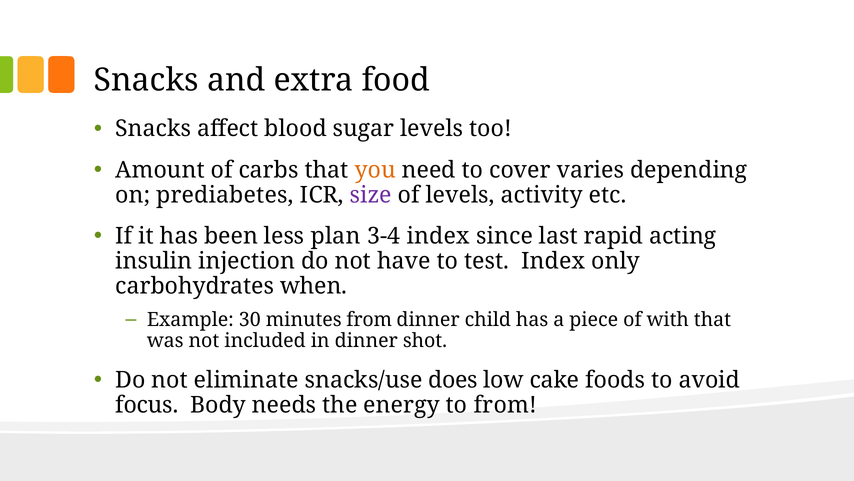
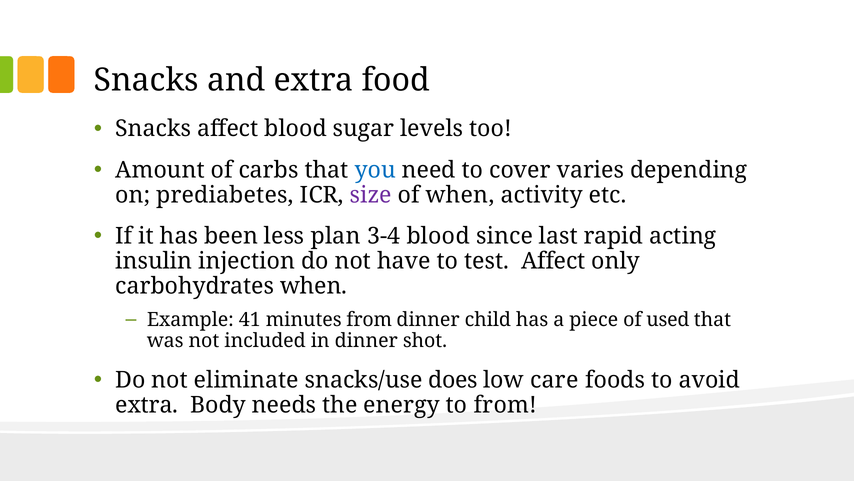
you colour: orange -> blue
of levels: levels -> when
3-4 index: index -> blood
test Index: Index -> Affect
30: 30 -> 41
with: with -> used
cake: cake -> care
focus at (147, 405): focus -> extra
